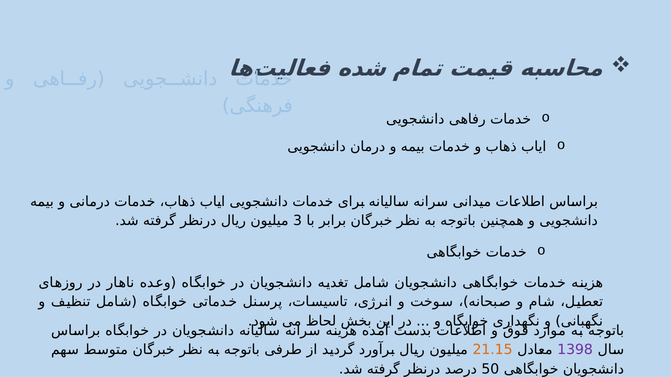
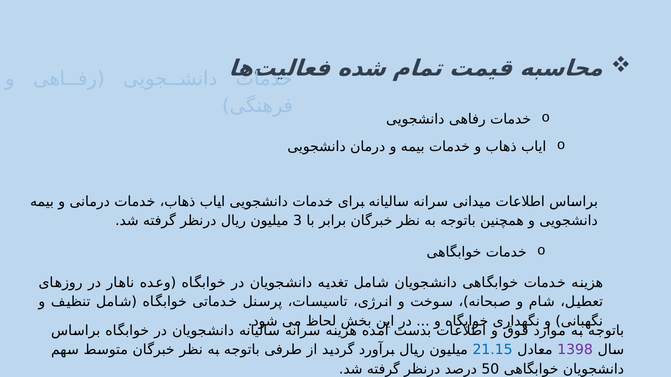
21.15 colour: orange -> blue
